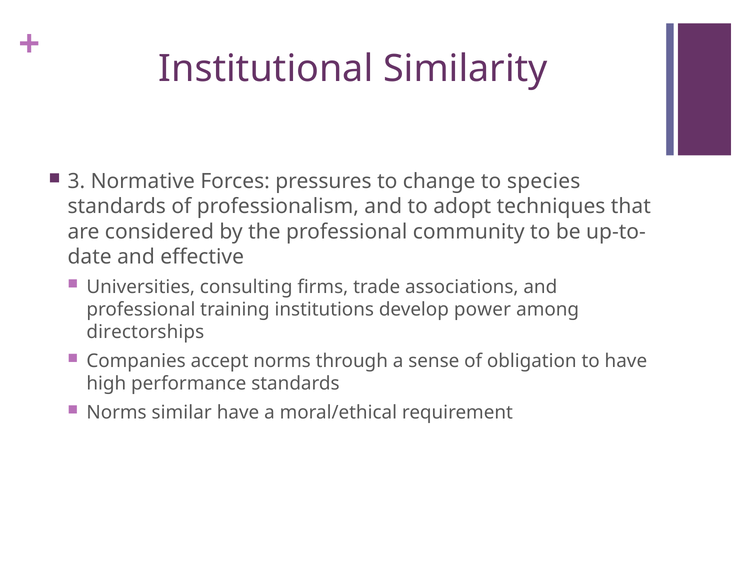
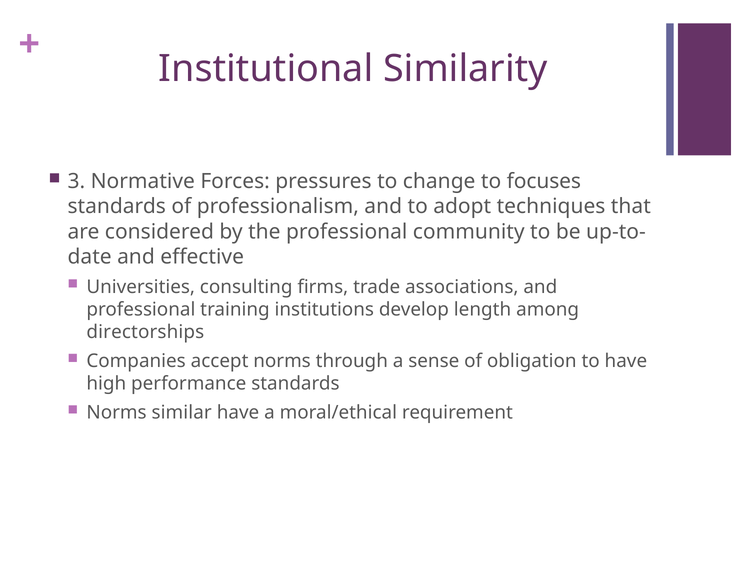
species: species -> focuses
power: power -> length
